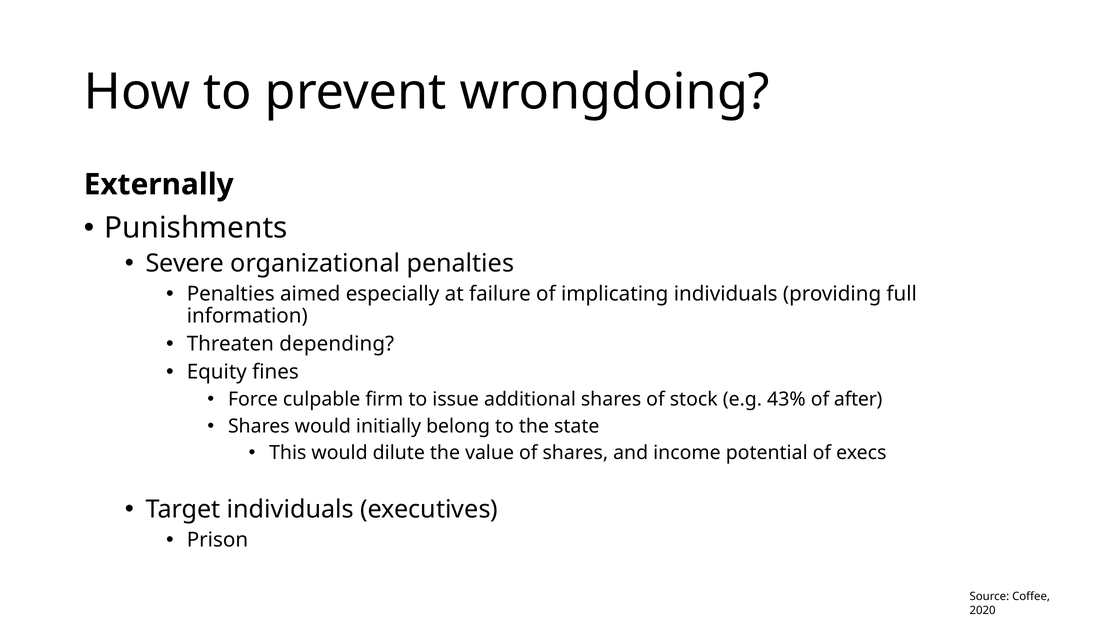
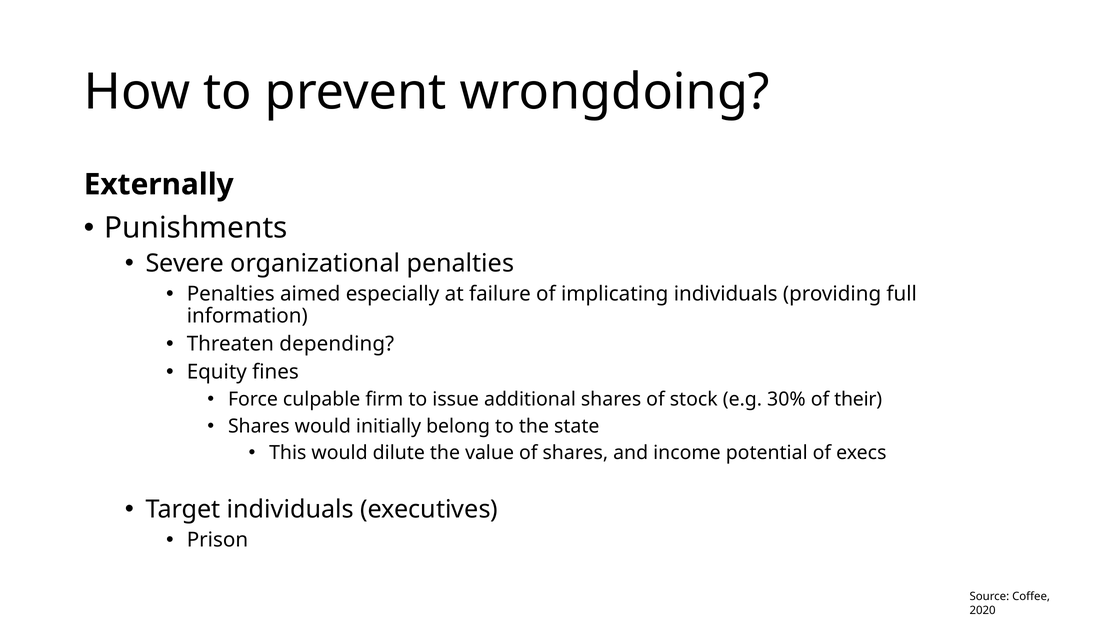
43%: 43% -> 30%
after: after -> their
